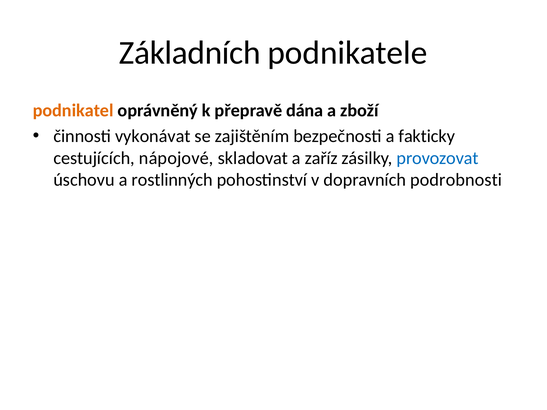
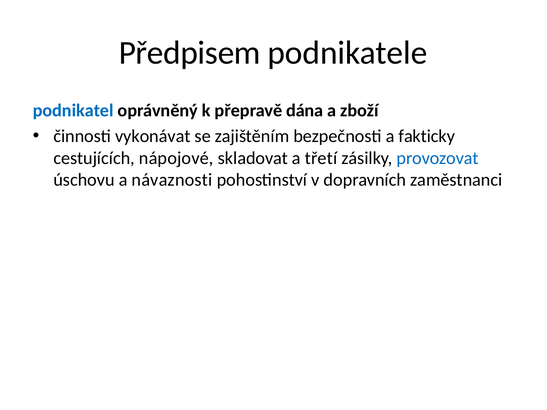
Základních: Základních -> Předpisem
podnikatel colour: orange -> blue
zaříz: zaříz -> třetí
rostlinných: rostlinných -> návaznosti
podrobnosti: podrobnosti -> zaměstnanci
